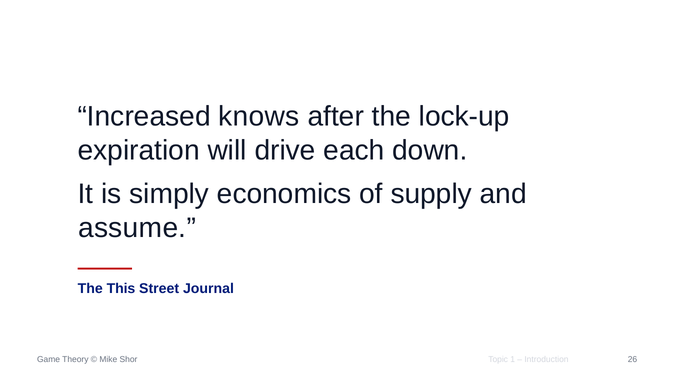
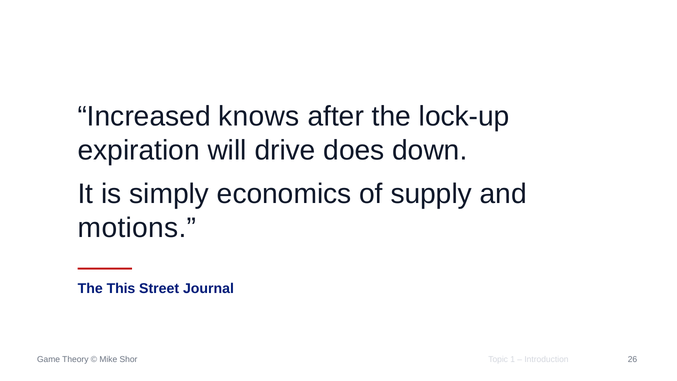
each: each -> does
assume: assume -> motions
